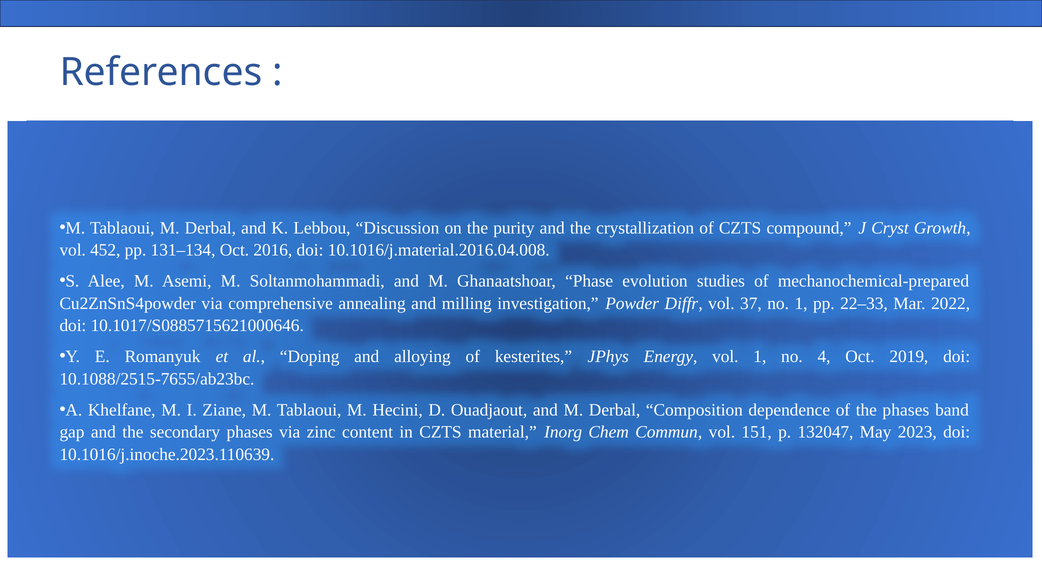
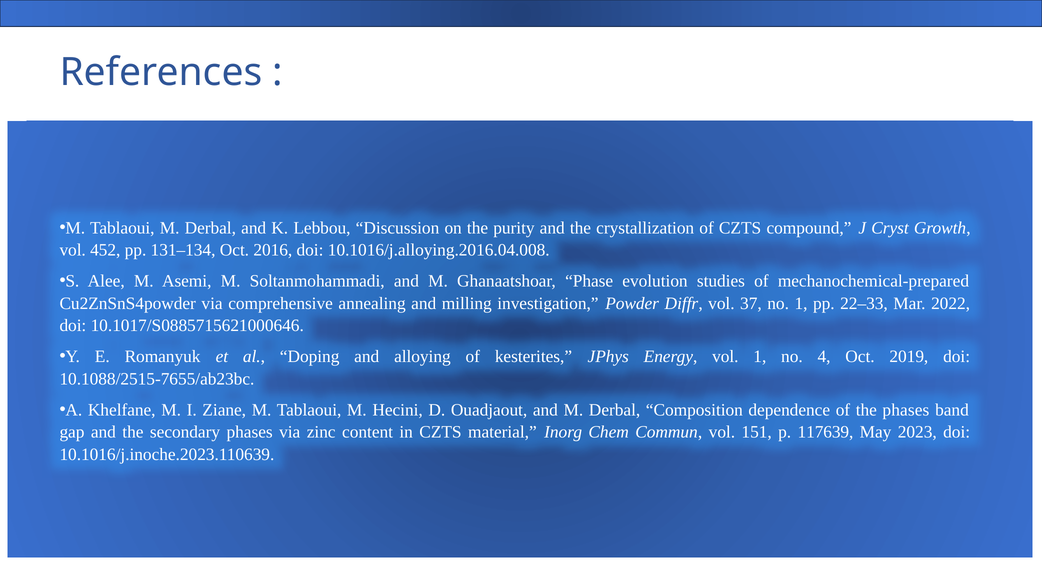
10.1016/j.material.2016.04.008: 10.1016/j.material.2016.04.008 -> 10.1016/j.alloying.2016.04.008
132047: 132047 -> 117639
